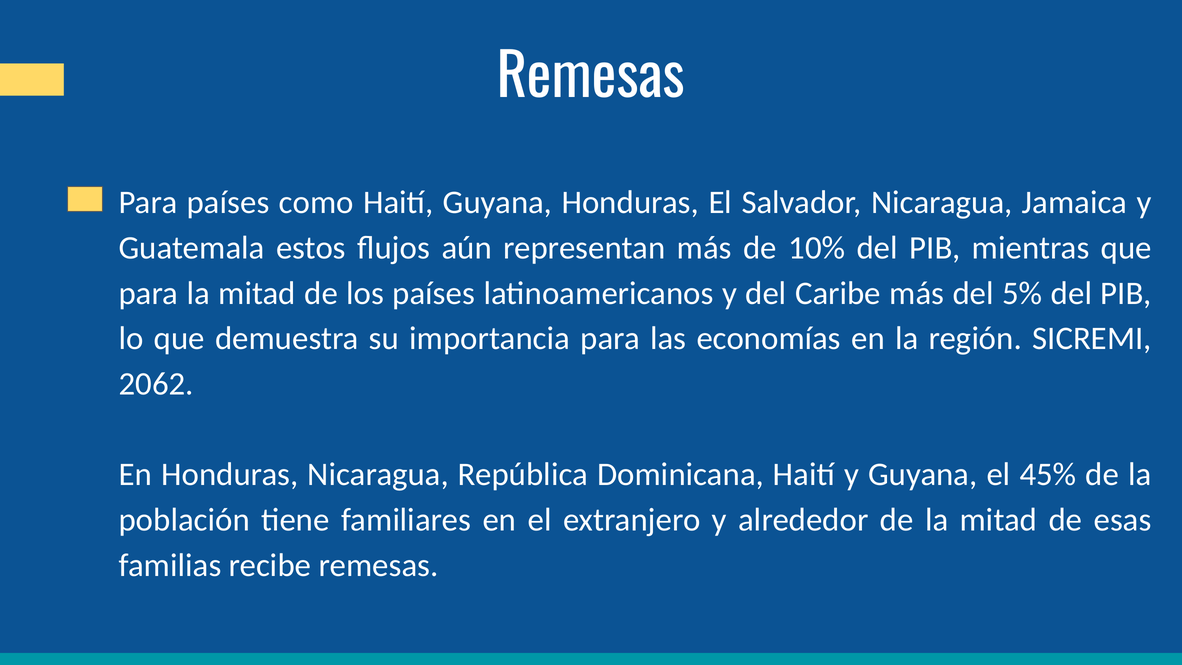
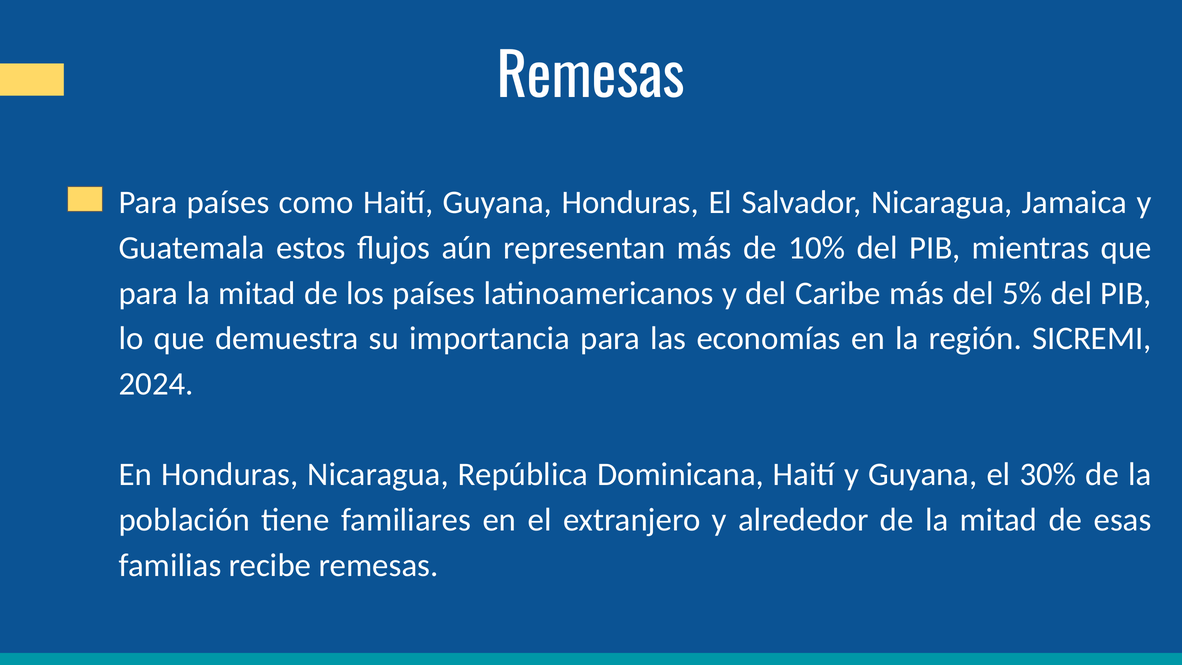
2062: 2062 -> 2024
45%: 45% -> 30%
